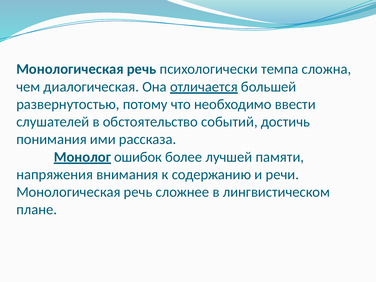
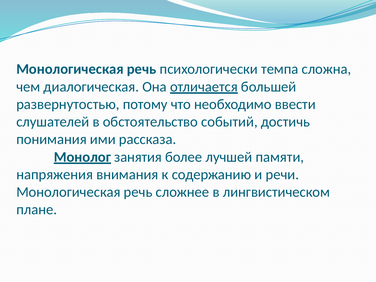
ошибок: ошибок -> занятия
